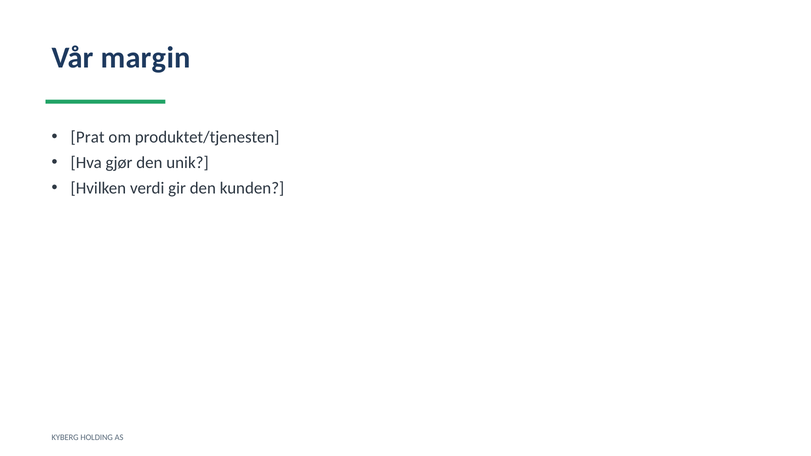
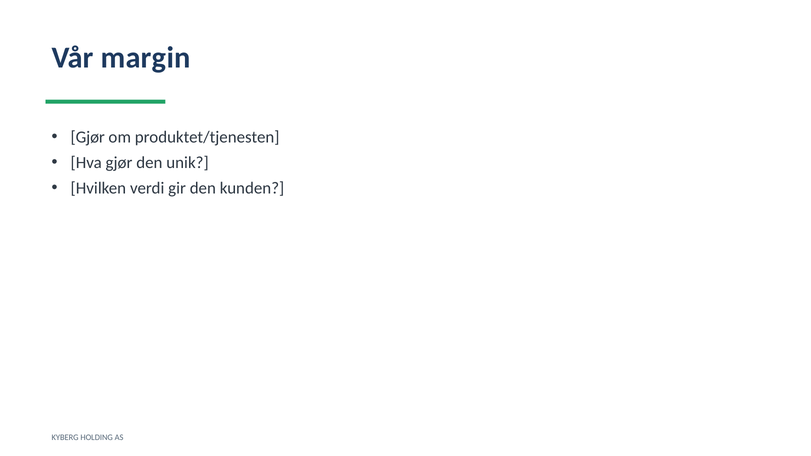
Prat at (88, 137): Prat -> Gjør
